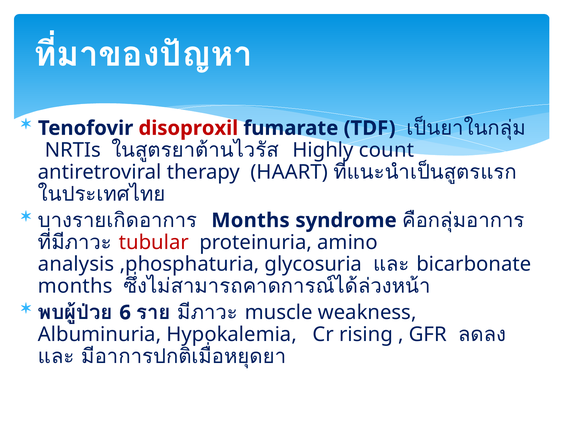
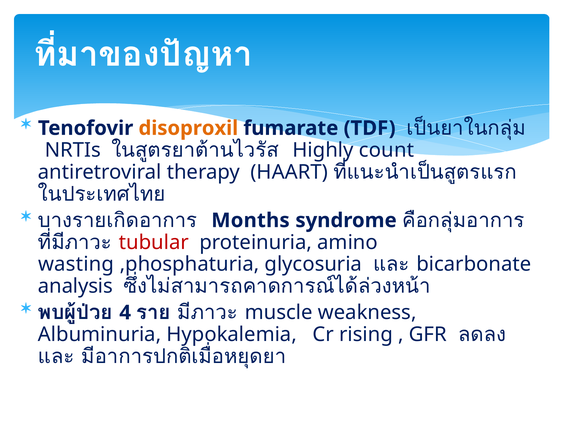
disoproxil colour: red -> orange
analysis: analysis -> wasting
months at (75, 286): months -> analysis
6: 6 -> 4
